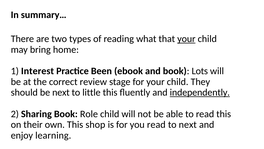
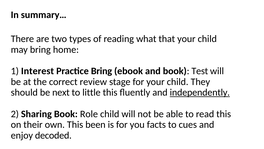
your at (186, 39) underline: present -> none
Practice Been: Been -> Bring
Lots: Lots -> Test
shop: shop -> been
you read: read -> facts
to next: next -> cues
learning: learning -> decoded
